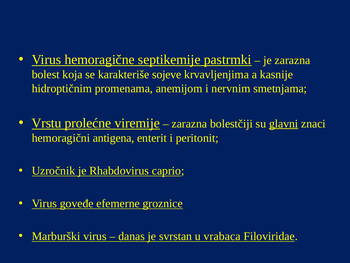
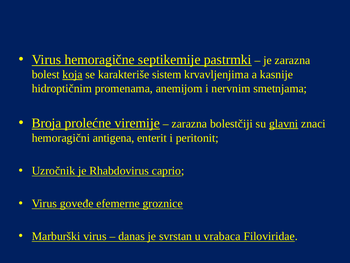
koja underline: none -> present
sojeve: sojeve -> sistem
Vrstu: Vrstu -> Broja
